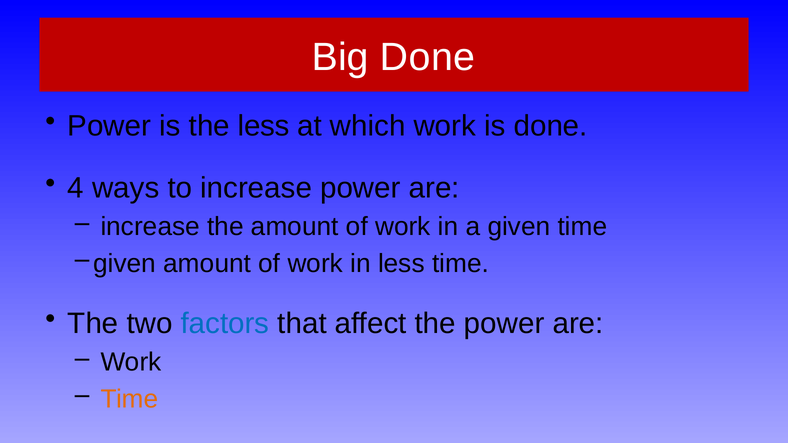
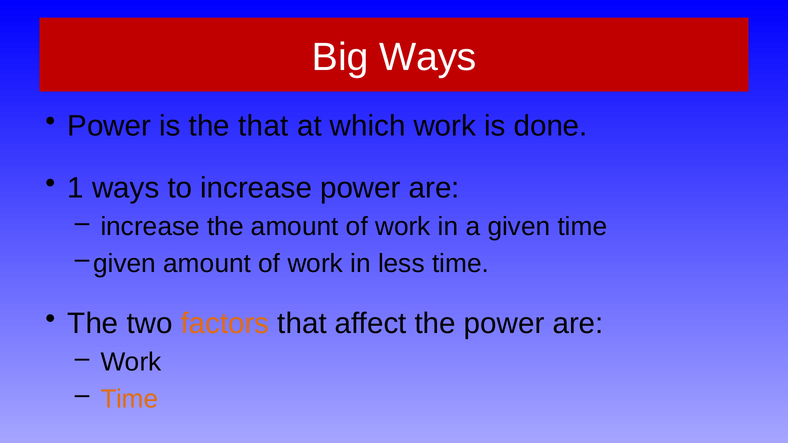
Big Done: Done -> Ways
the less: less -> that
4: 4 -> 1
factors colour: blue -> orange
